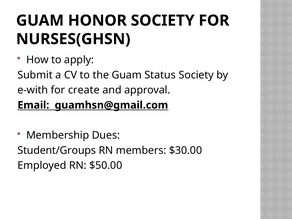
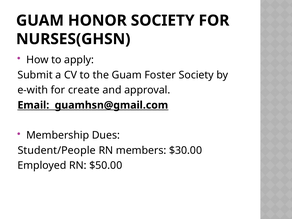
Status: Status -> Foster
Student/Groups: Student/Groups -> Student/People
